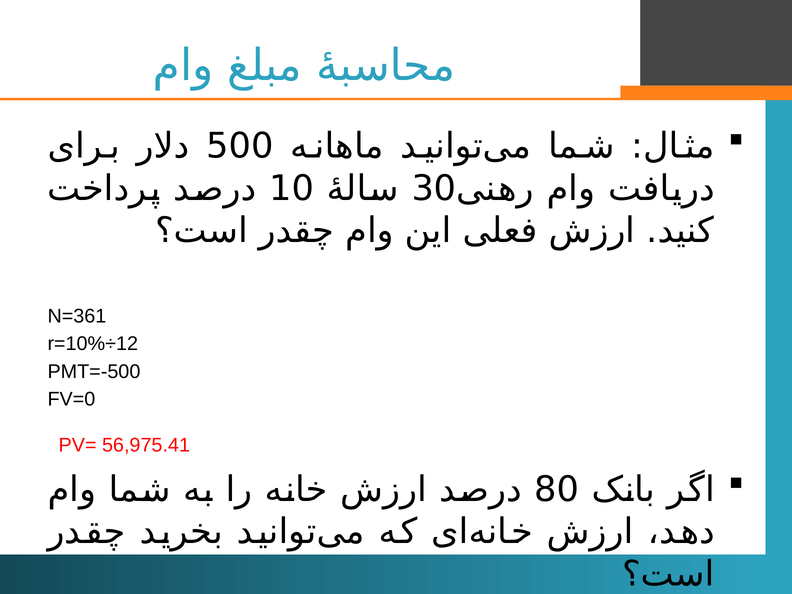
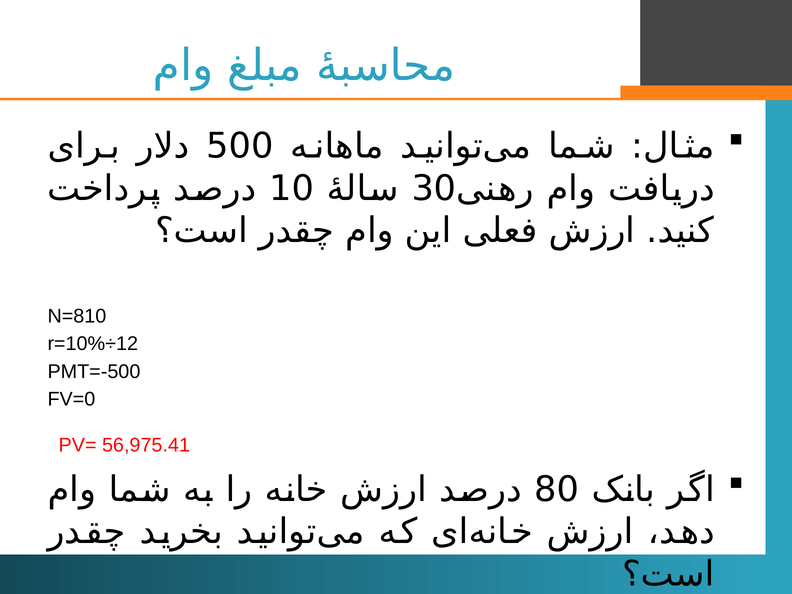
N=361: N=361 -> N=810
